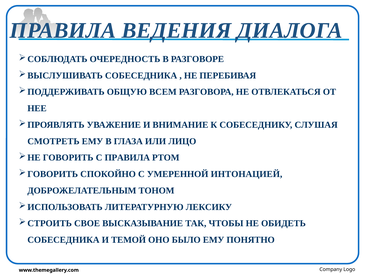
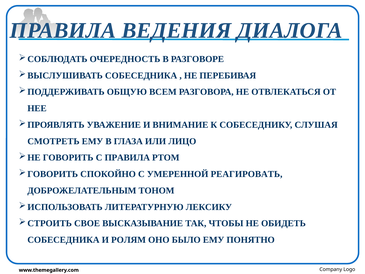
ИНТОНАЦИЕЙ: ИНТОНАЦИЕЙ -> РЕАГИРОВАТЬ
ТЕМОЙ: ТЕМОЙ -> РОЛЯМ
